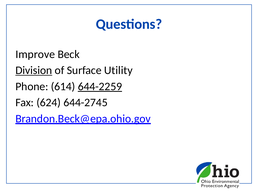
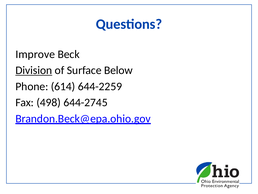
Utility: Utility -> Below
644-2259 underline: present -> none
624: 624 -> 498
